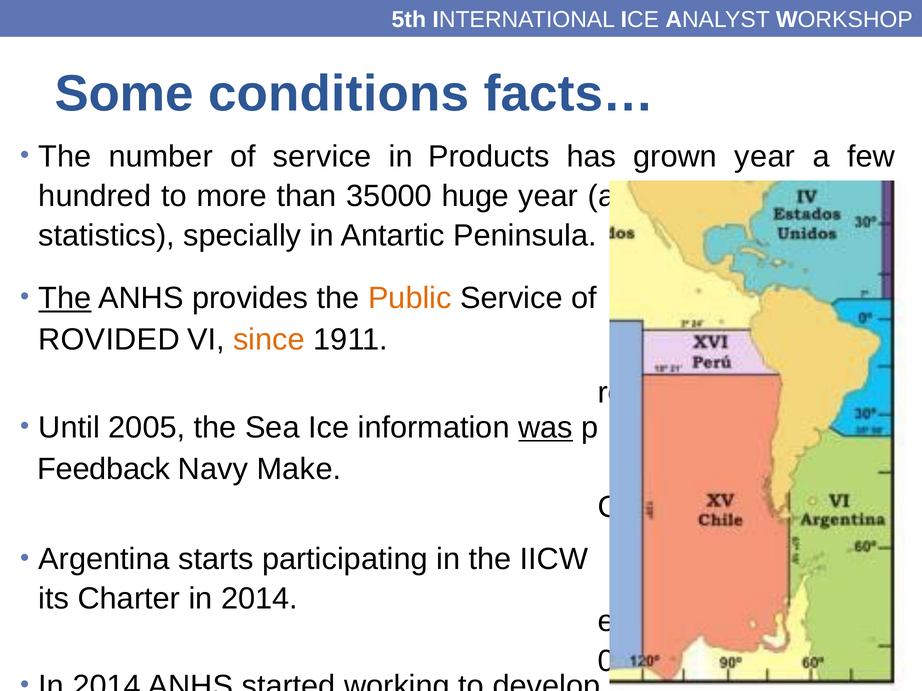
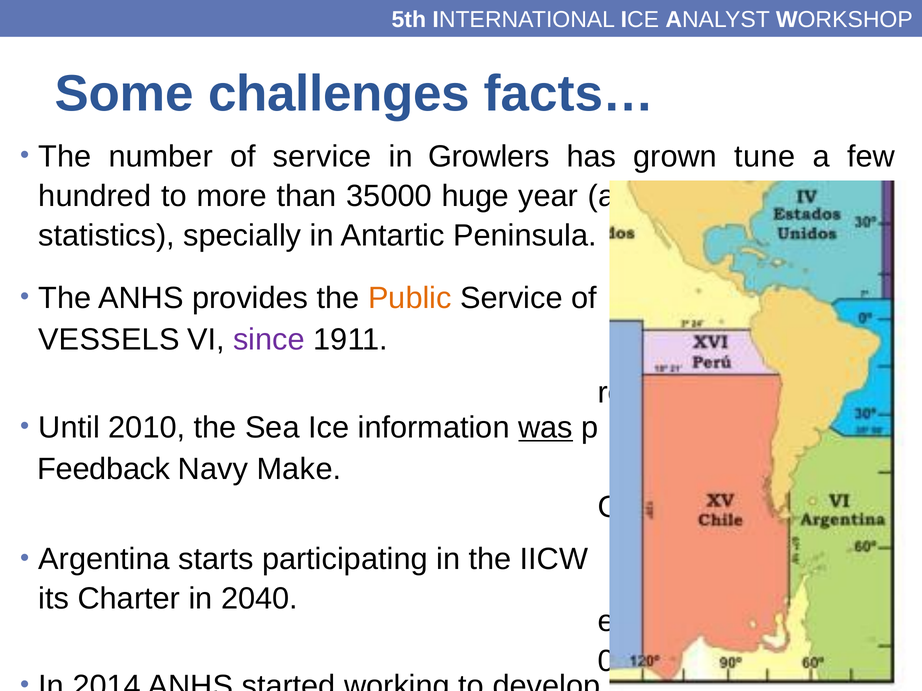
conditions: conditions -> challenges
Products: Products -> Growlers
grown year: year -> tune
The at (65, 298) underline: present -> none
ROVIDED at (109, 340): ROVIDED -> VESSELS
since at (269, 340) colour: orange -> purple
2005: 2005 -> 2010
Charter in 2014: 2014 -> 2040
